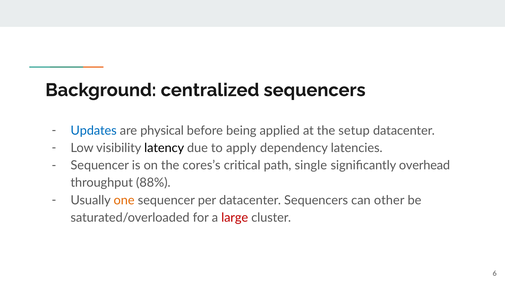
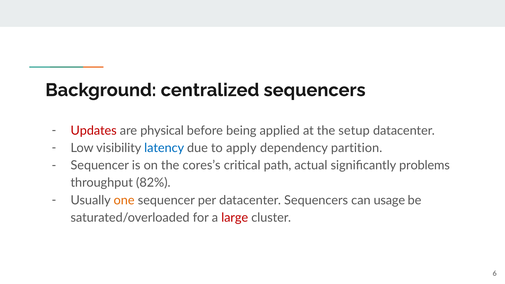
Updates colour: blue -> red
latency colour: black -> blue
latencies: latencies -> partition
single: single -> actual
overhead: overhead -> problems
88%: 88% -> 82%
other: other -> usage
